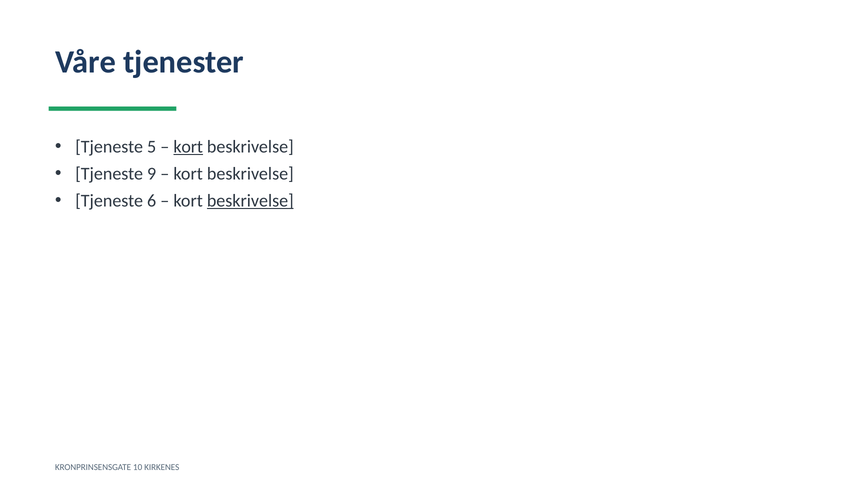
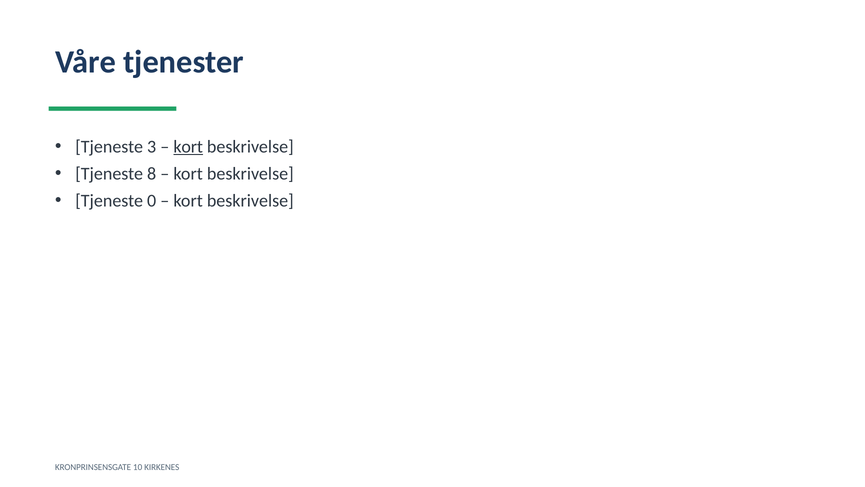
5: 5 -> 3
9: 9 -> 8
6: 6 -> 0
beskrivelse at (250, 201) underline: present -> none
